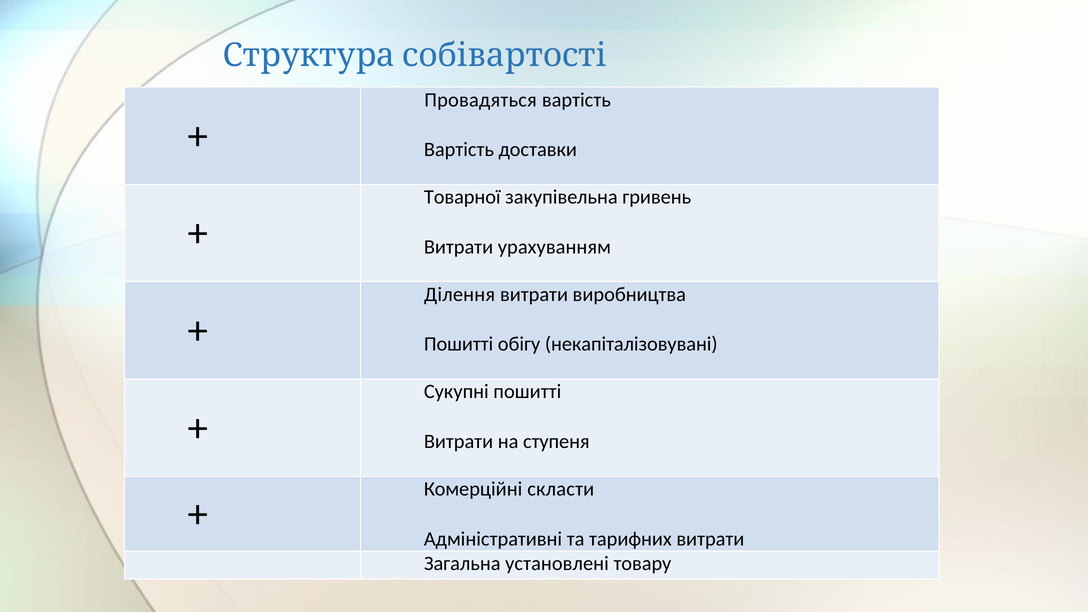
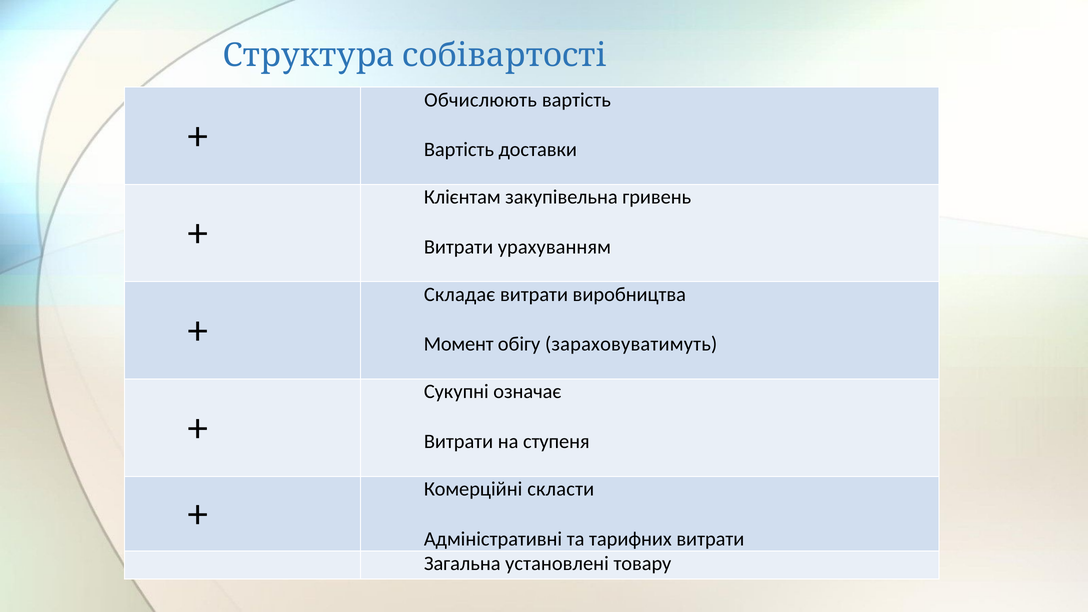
Провадяться: Провадяться -> Обчислюють
Товарної: Товарної -> Клієнтам
Ділення: Ділення -> Складає
Пошитті at (459, 344): Пошитті -> Момент
некапіталізовувані: некапіталізовувані -> зараховуватимуть
Сукупні пошитті: пошитті -> означає
